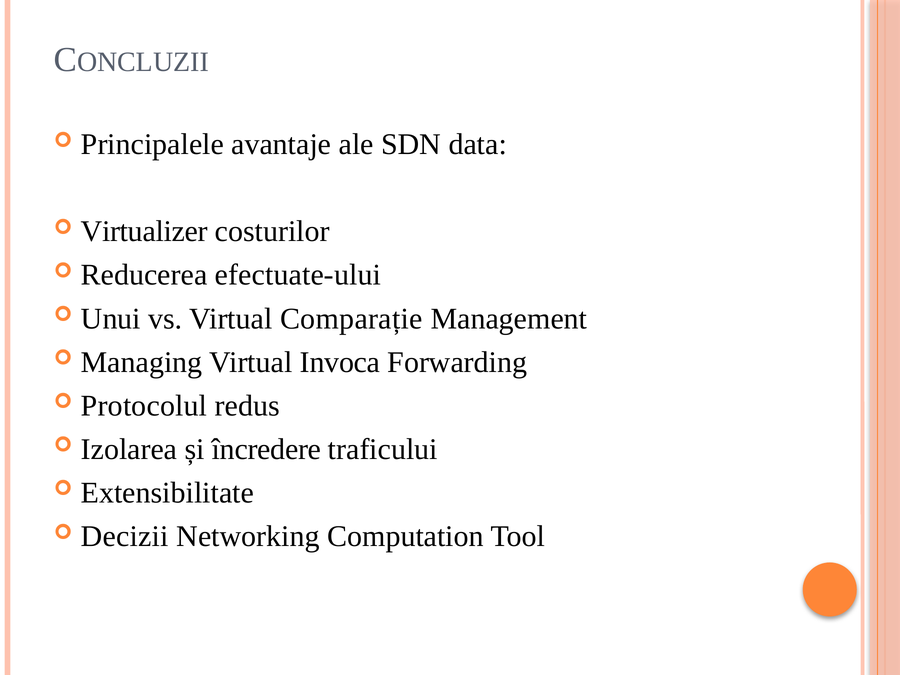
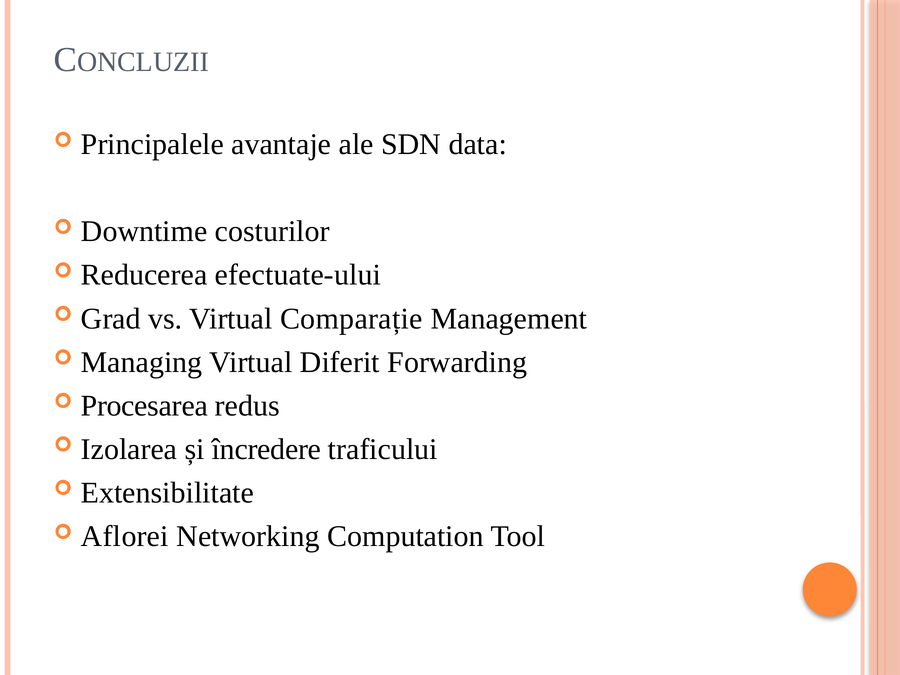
Virtualizer: Virtualizer -> Downtime
Unui: Unui -> Grad
Invoca: Invoca -> Diferit
Protocolul: Protocolul -> Procesarea
Decizii: Decizii -> Aflorei
